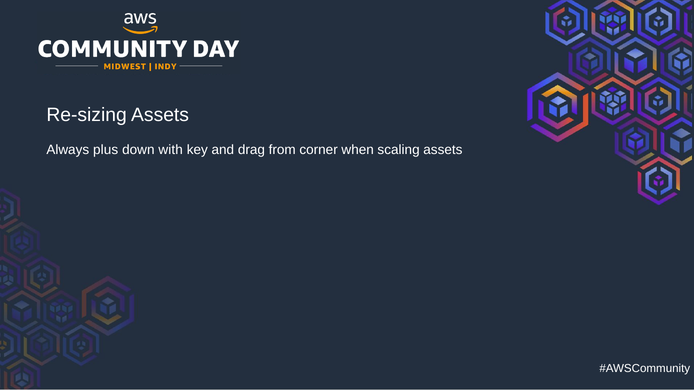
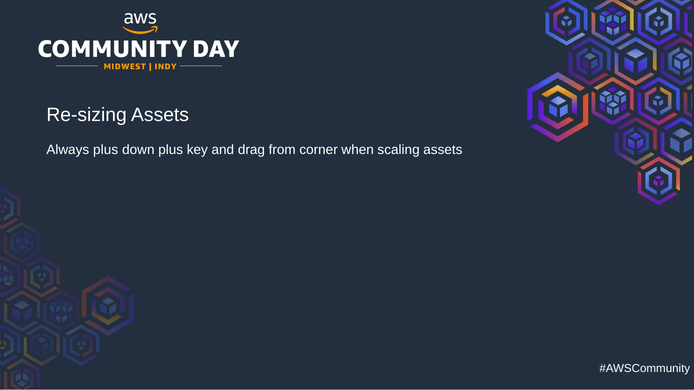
down with: with -> plus
